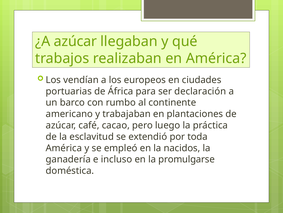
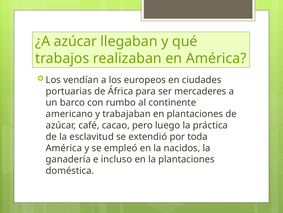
declaración: declaración -> mercaderes
la promulgarse: promulgarse -> plantaciones
